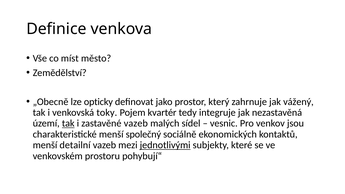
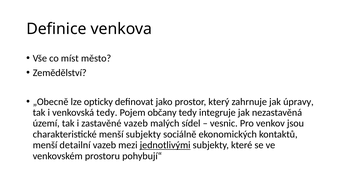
vážený: vážený -> úpravy
venkovská toky: toky -> tedy
kvartér: kvartér -> občany
tak at (68, 123) underline: present -> none
menší společný: společný -> subjekty
